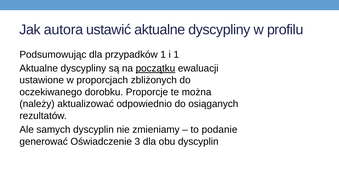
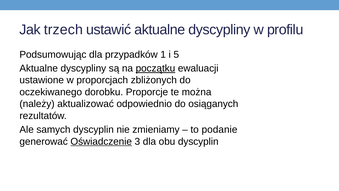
autora: autora -> trzech
i 1: 1 -> 5
Oświadczenie underline: none -> present
